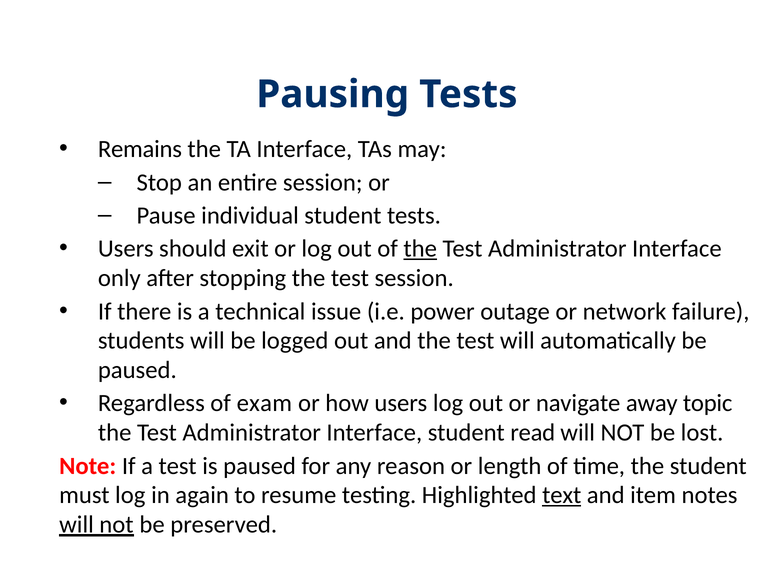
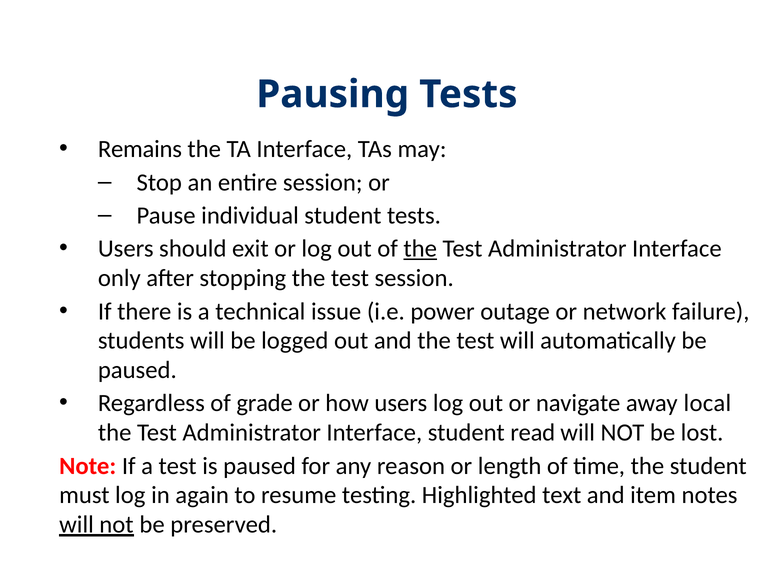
exam: exam -> grade
topic: topic -> local
text underline: present -> none
